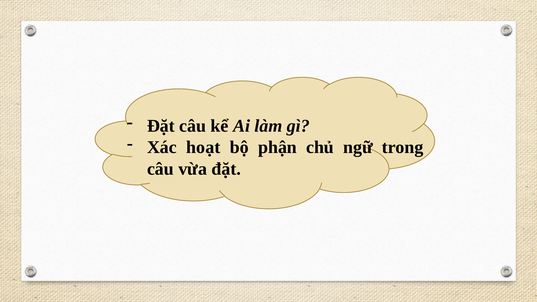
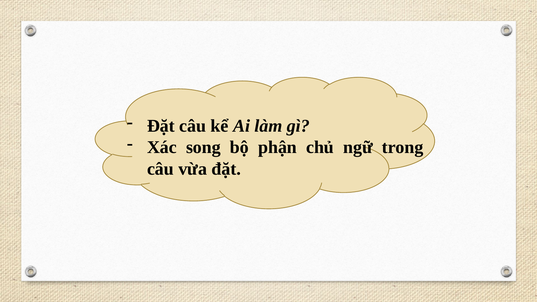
hoạt: hoạt -> song
